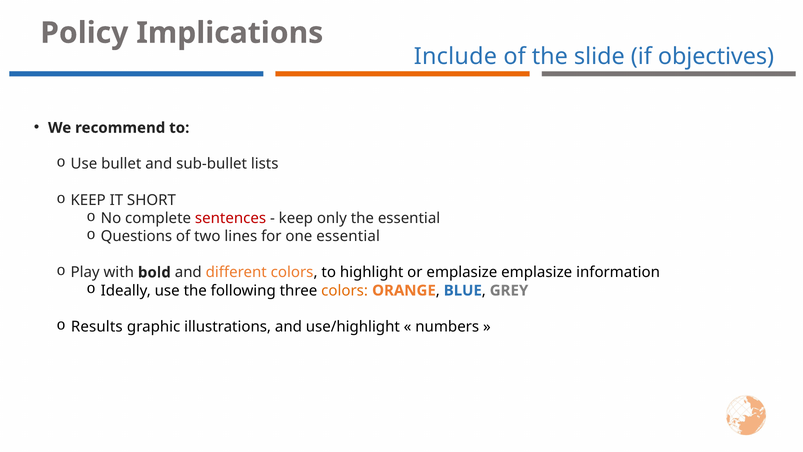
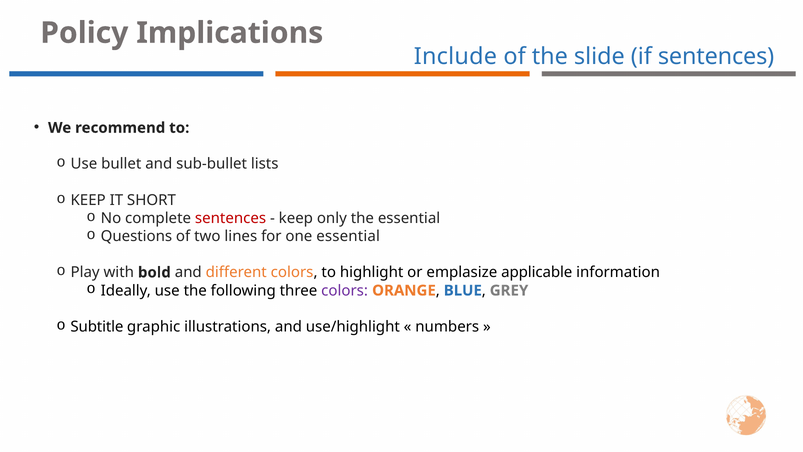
if objectives: objectives -> sentences
emplasize emplasize: emplasize -> applicable
colors at (345, 290) colour: orange -> purple
Results: Results -> Subtitle
